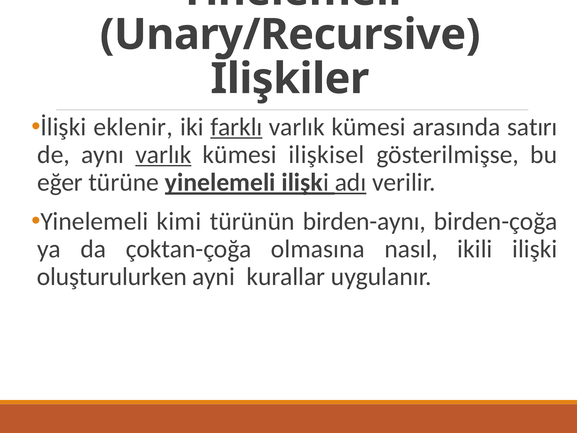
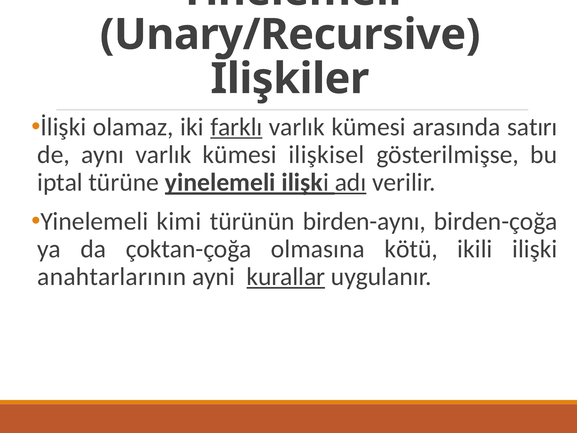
eklenir: eklenir -> olamaz
varlık at (163, 155) underline: present -> none
eğer: eğer -> iptal
nasıl: nasıl -> kötü
oluşturulurken: oluşturulurken -> anahtarlarının
kurallar underline: none -> present
